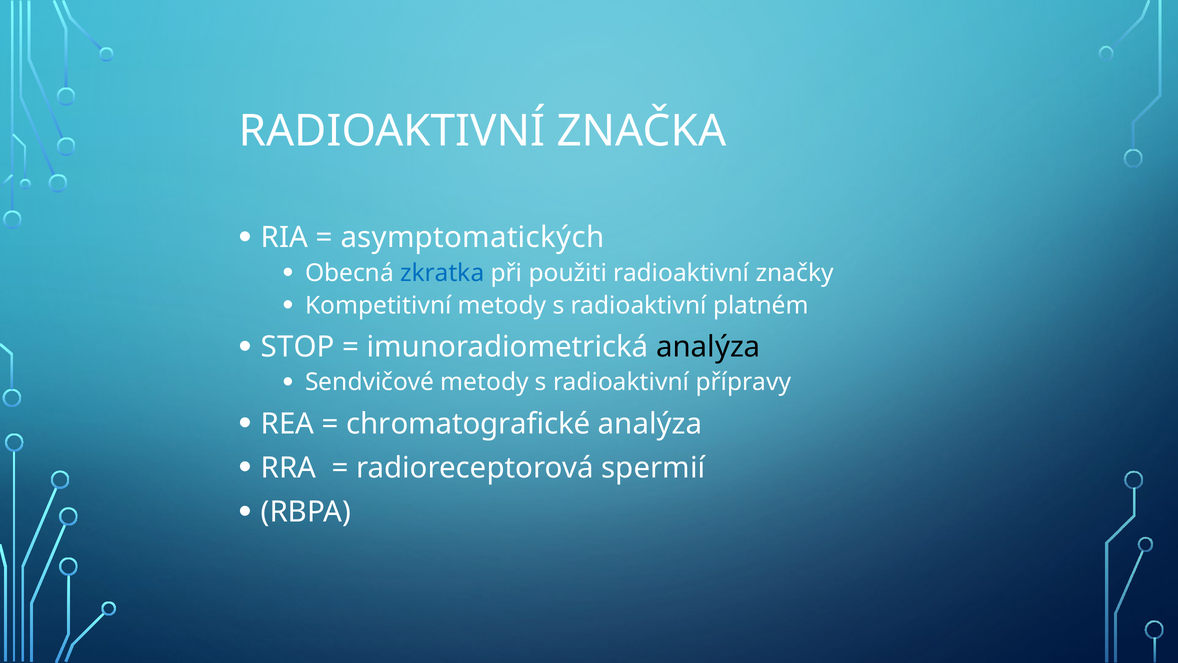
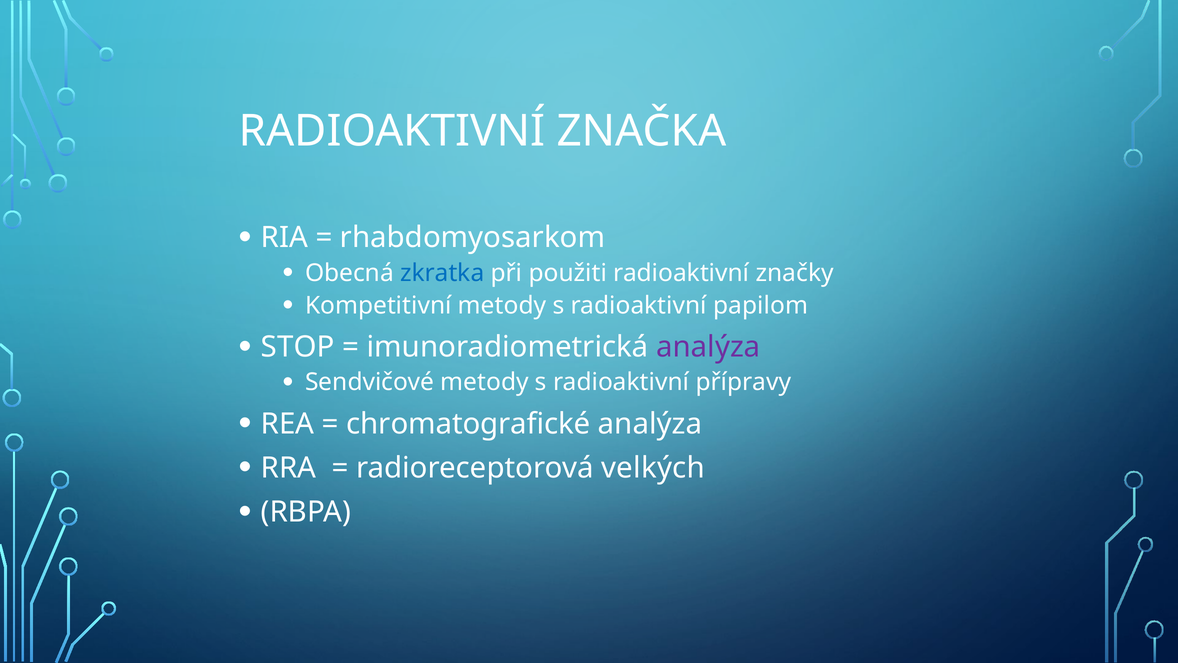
asymptomatických: asymptomatických -> rhabdomyosarkom
platném: platném -> papilom
analýza at (708, 347) colour: black -> purple
spermií: spermií -> velkých
